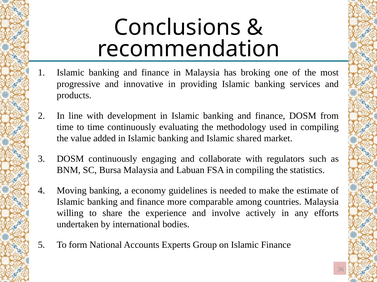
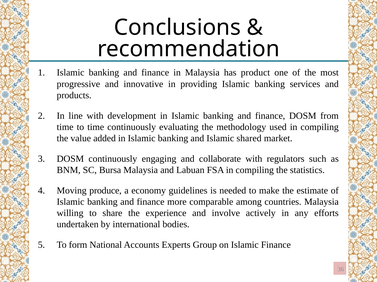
broking: broking -> product
Moving banking: banking -> produce
